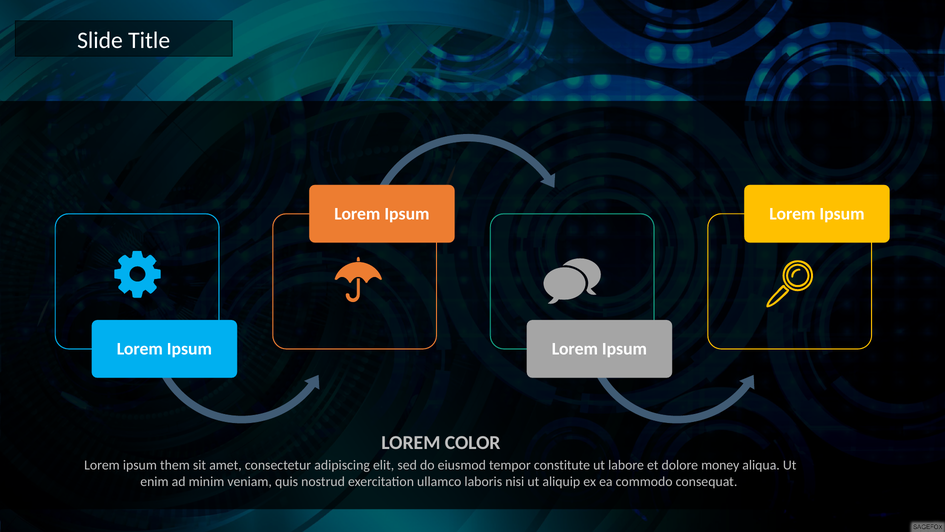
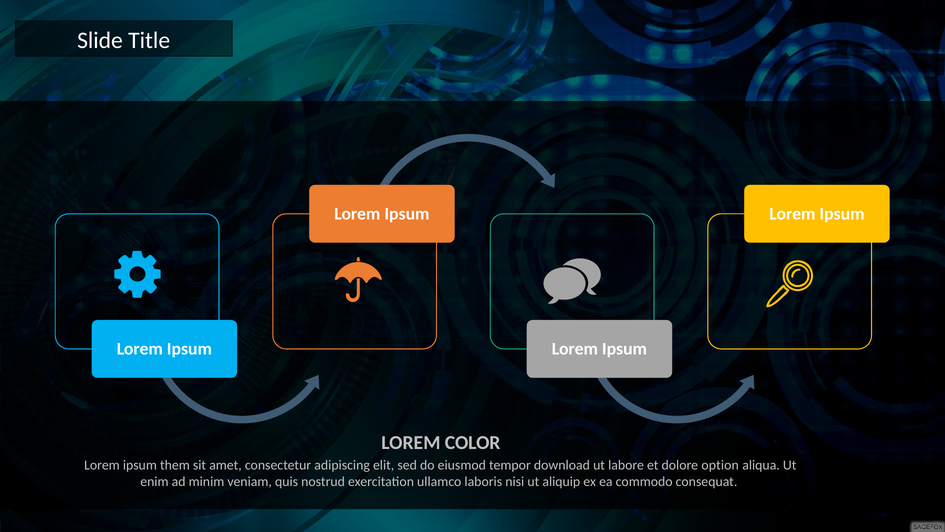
constitute: constitute -> download
money: money -> option
